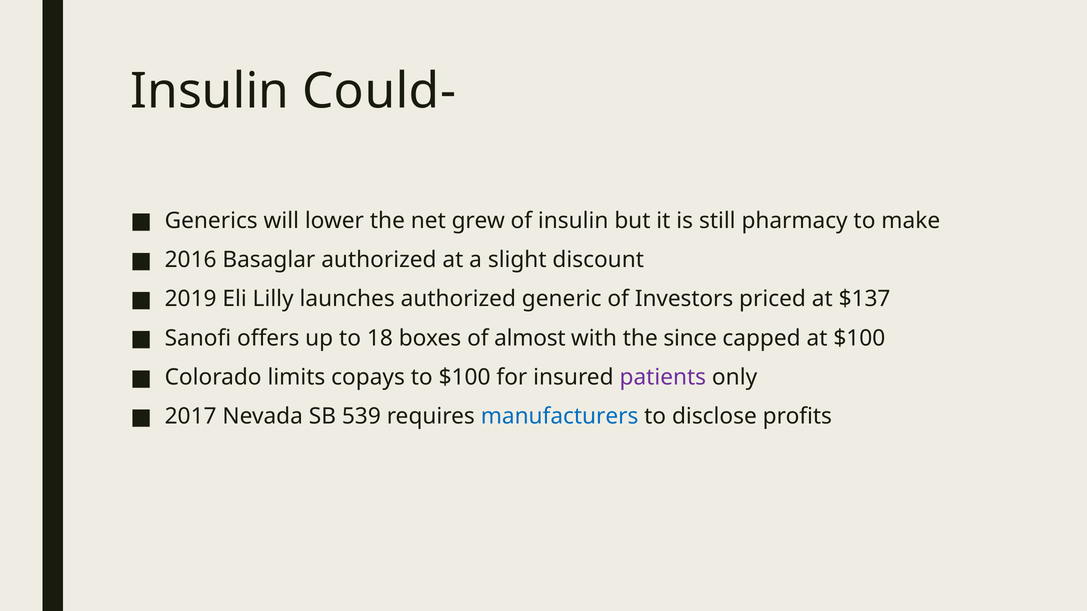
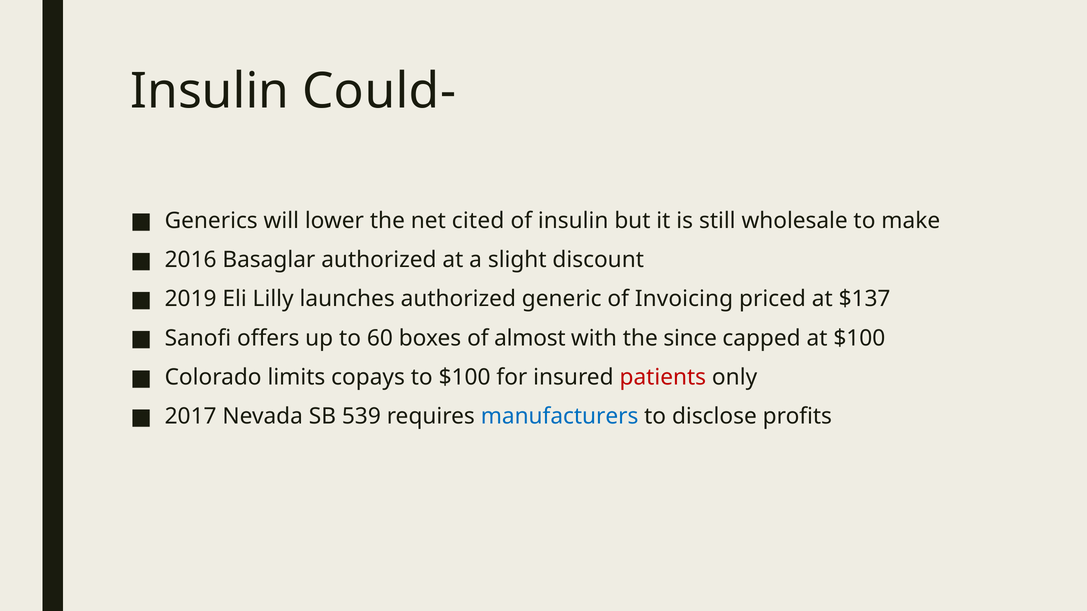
grew: grew -> cited
pharmacy: pharmacy -> wholesale
Investors: Investors -> Invoicing
18: 18 -> 60
patients colour: purple -> red
